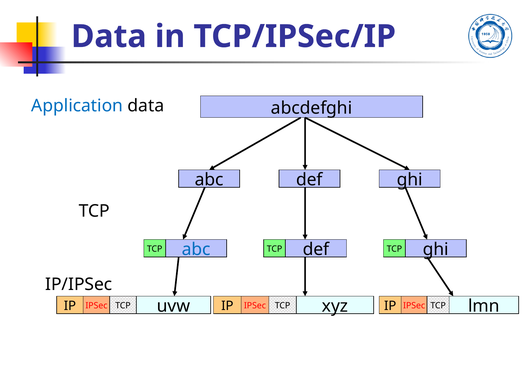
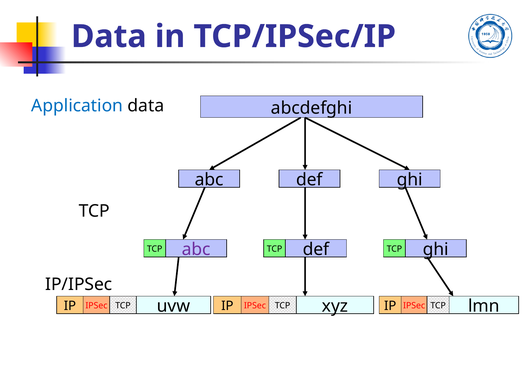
abc at (196, 250) colour: blue -> purple
